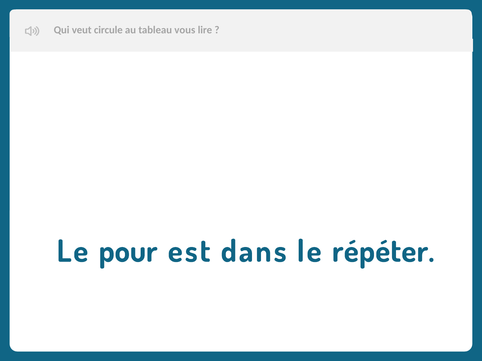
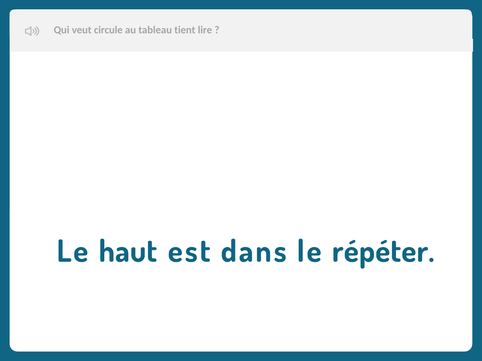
vous: vous -> tient
pour: pour -> haut
